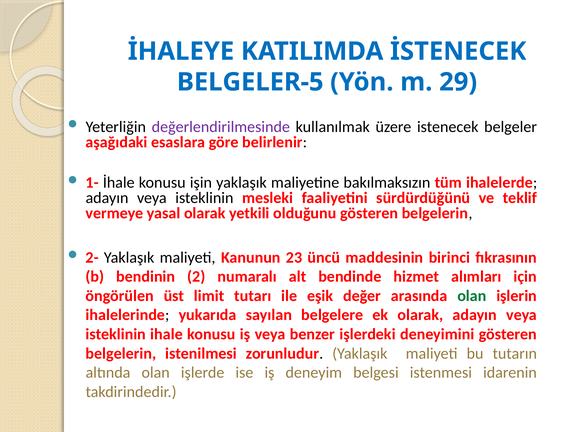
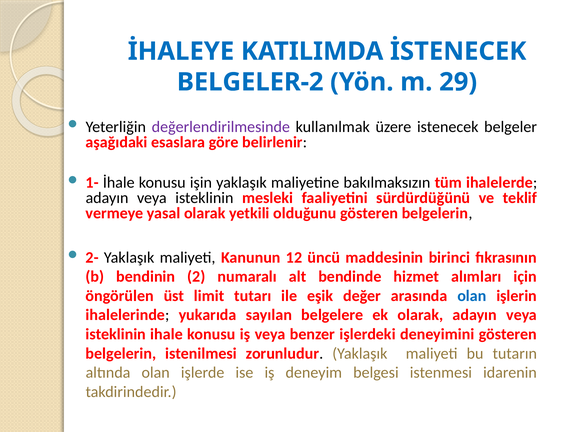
BELGELER-5: BELGELER-5 -> BELGELER-2
23: 23 -> 12
olan at (472, 296) colour: green -> blue
